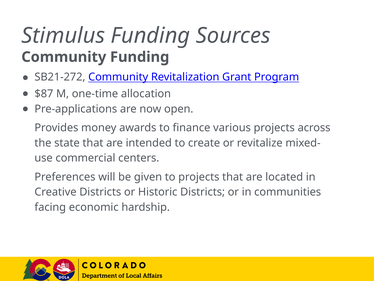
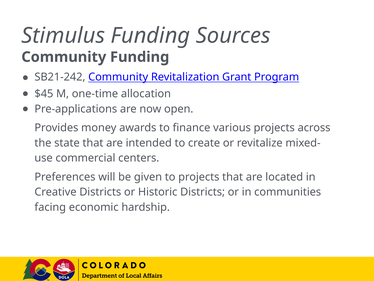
SB21-272: SB21-272 -> SB21-242
$87: $87 -> $45
